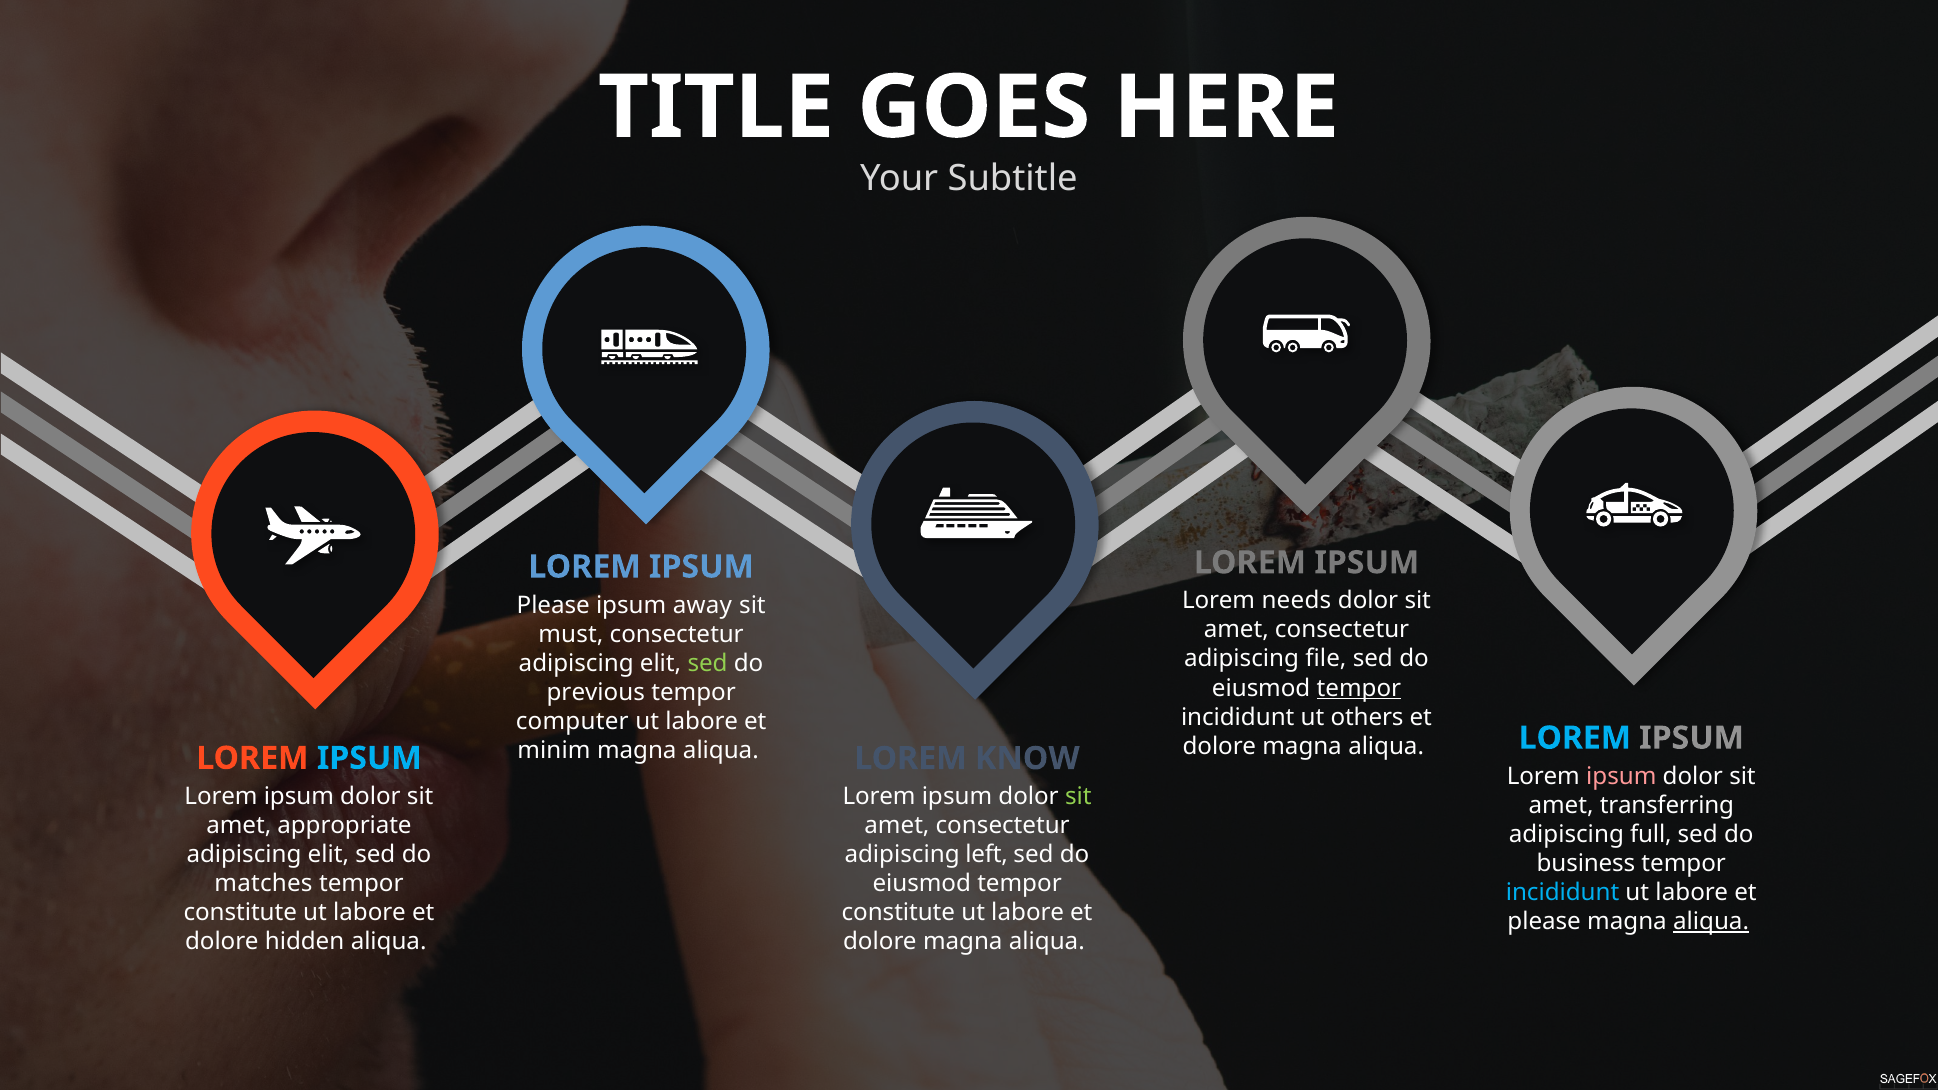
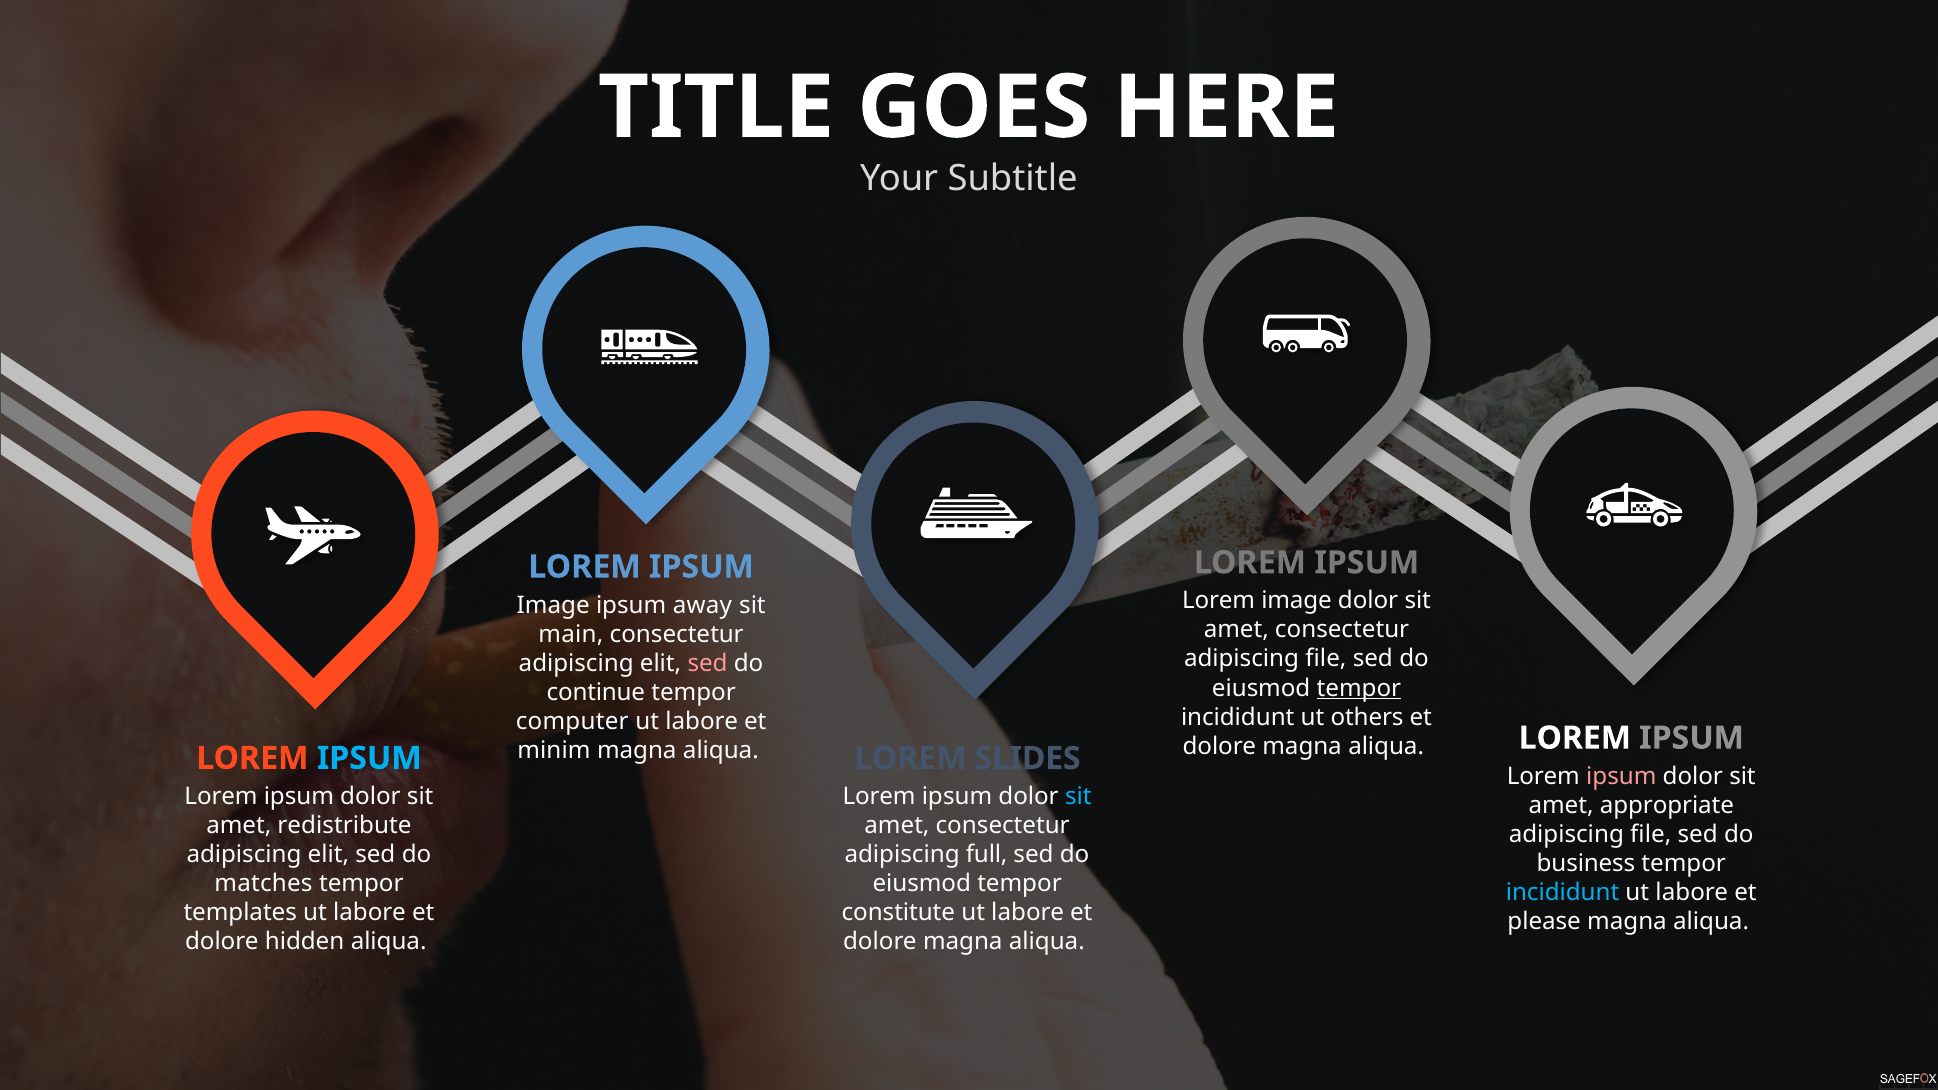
Lorem needs: needs -> image
Please at (553, 605): Please -> Image
must: must -> main
sed at (708, 663) colour: light green -> pink
previous: previous -> continue
LOREM at (1575, 738) colour: light blue -> white
KNOW: KNOW -> SLIDES
sit at (1078, 797) colour: light green -> light blue
transferring: transferring -> appropriate
appropriate: appropriate -> redistribute
full at (1651, 834): full -> file
left: left -> full
constitute at (240, 913): constitute -> templates
aliqua at (1711, 922) underline: present -> none
